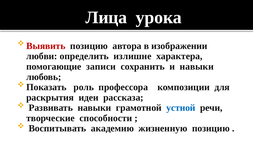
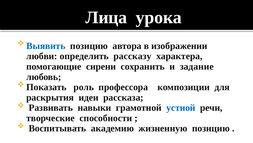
Выявить colour: red -> blue
излишне: излишне -> рассказу
записи: записи -> сирени
и навыки: навыки -> задание
